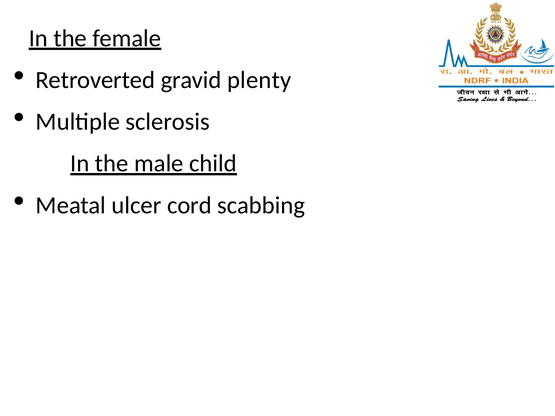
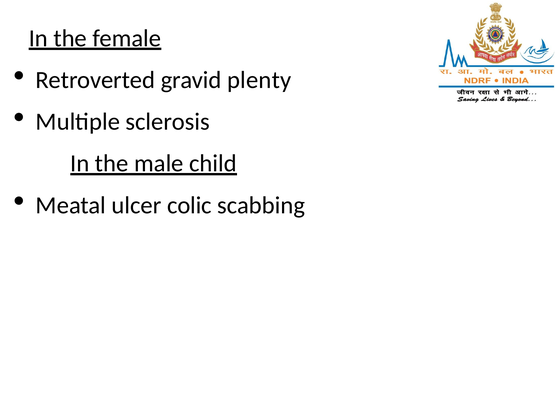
cord: cord -> colic
